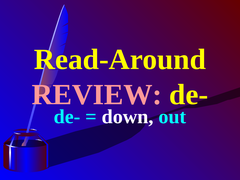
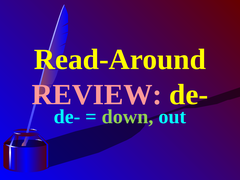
down colour: white -> light green
